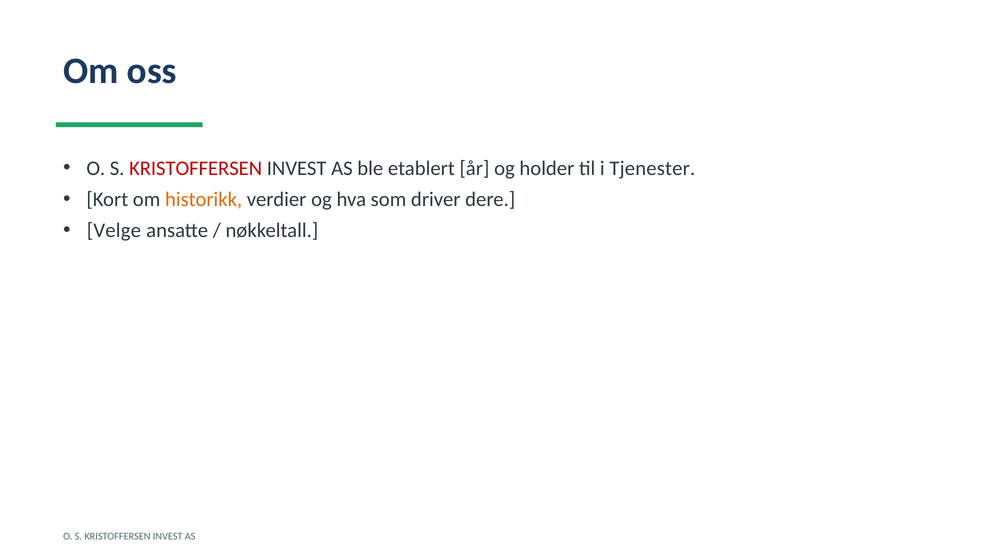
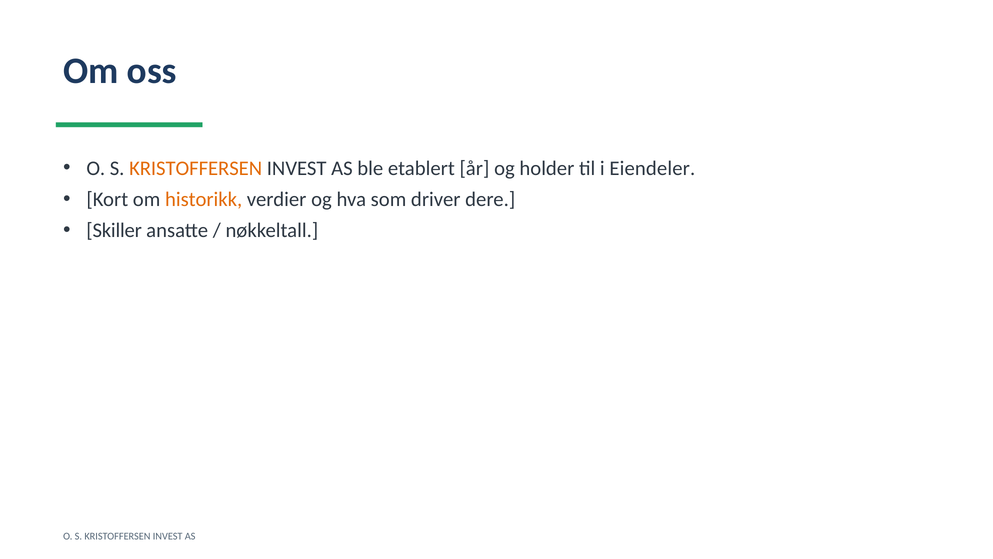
KRISTOFFERSEN at (196, 168) colour: red -> orange
Tjenester: Tjenester -> Eiendeler
Velge: Velge -> Skiller
